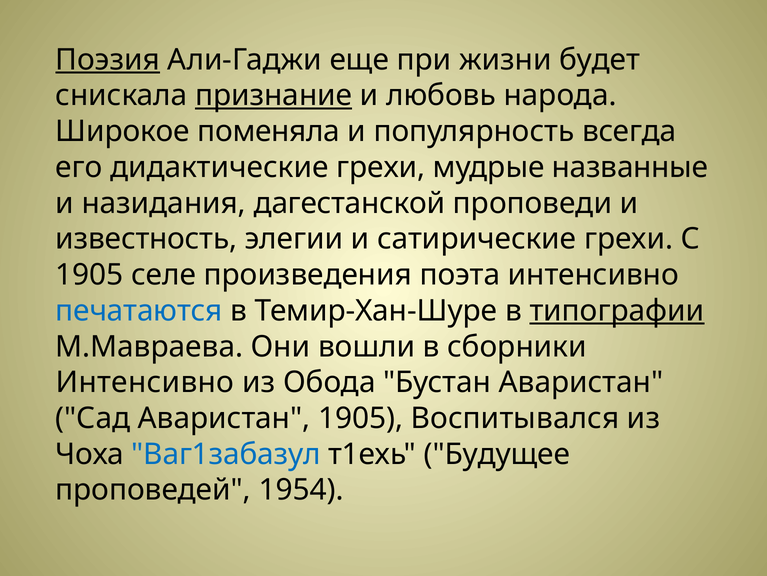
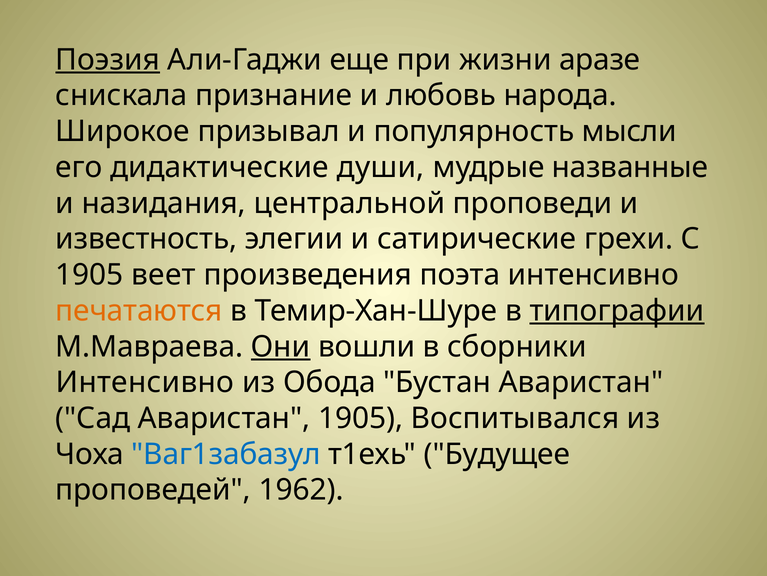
будет: будет -> аразе
признание underline: present -> none
поменяла: поменяла -> призывал
всегда: всегда -> мысли
дидактические грехи: грехи -> души
дагестанской: дагестанской -> центральной
селе: селе -> веет
печатаются colour: blue -> orange
Они underline: none -> present
1954: 1954 -> 1962
